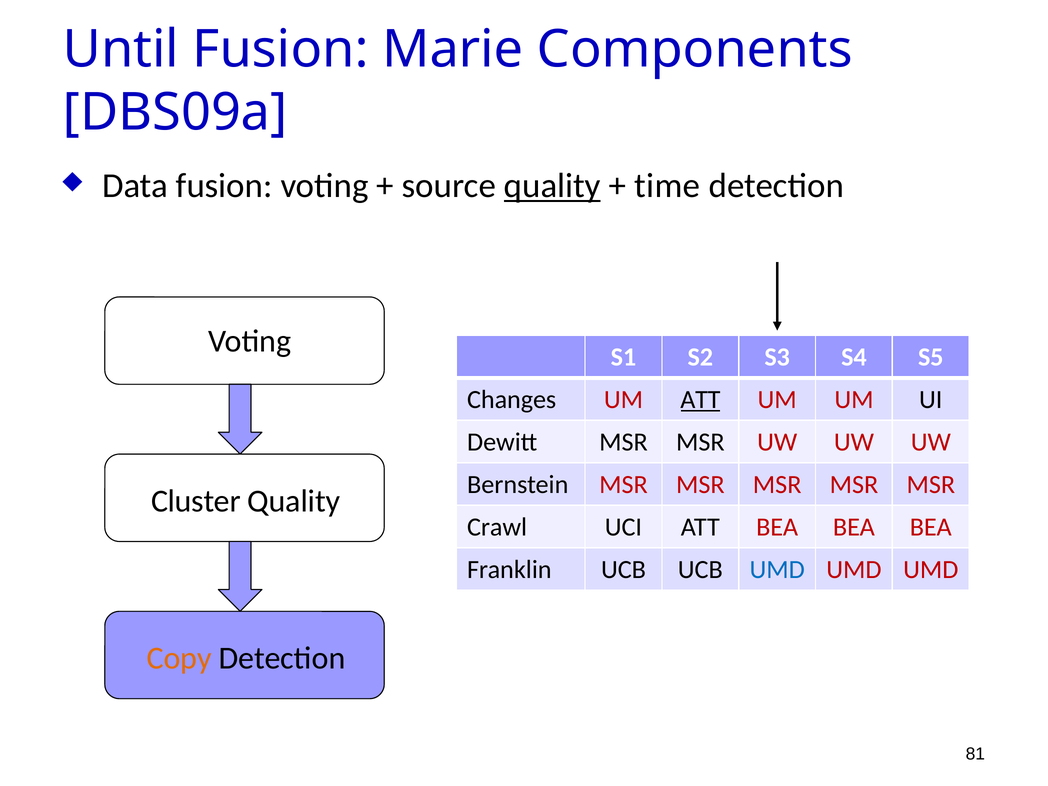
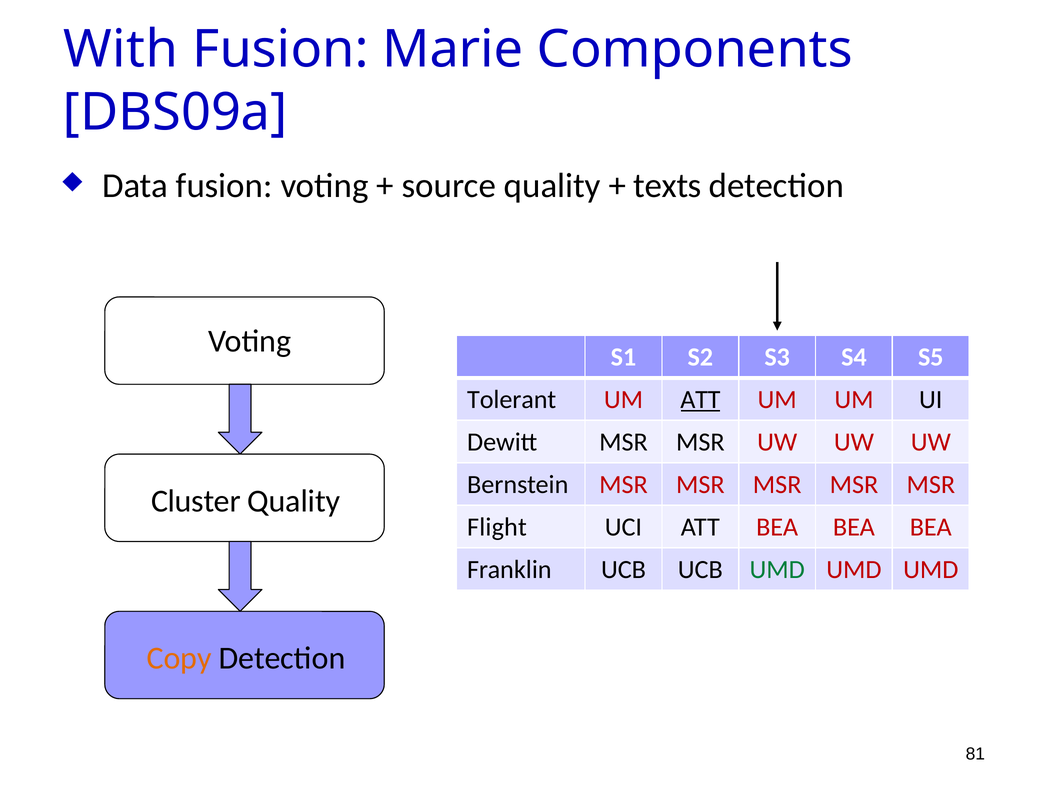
Until: Until -> With
quality at (552, 186) underline: present -> none
time: time -> texts
Changes: Changes -> Tolerant
Crawl: Crawl -> Flight
UMD at (777, 569) colour: blue -> green
